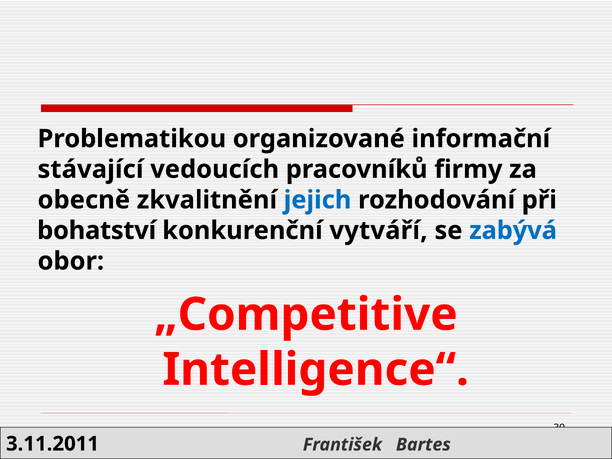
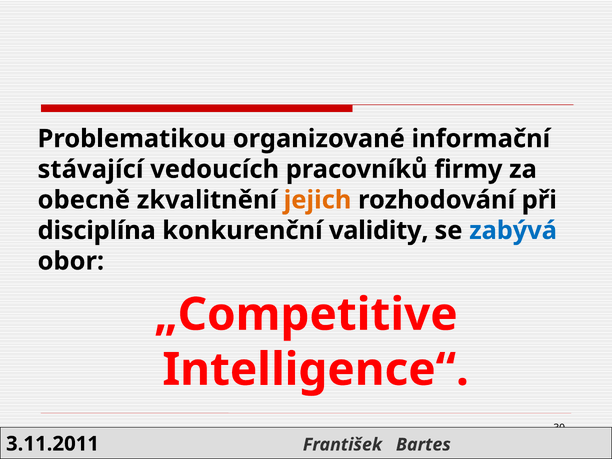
jejich colour: blue -> orange
bohatství: bohatství -> disciplína
vytváří: vytváří -> validity
